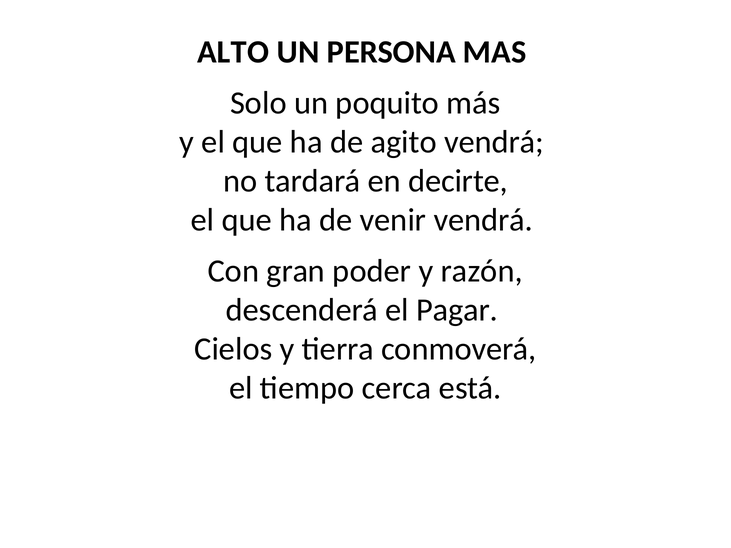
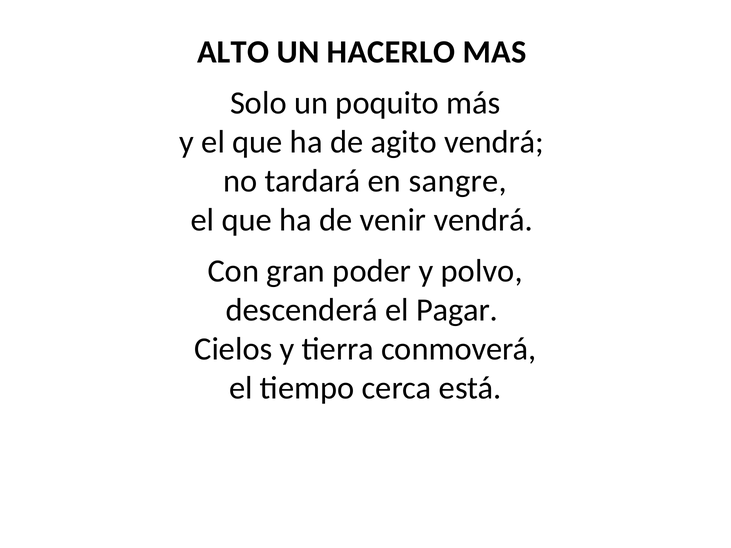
PERSONA: PERSONA -> HACERLO
decirte: decirte -> sangre
razón: razón -> polvo
